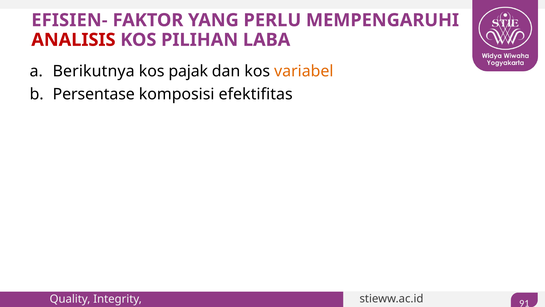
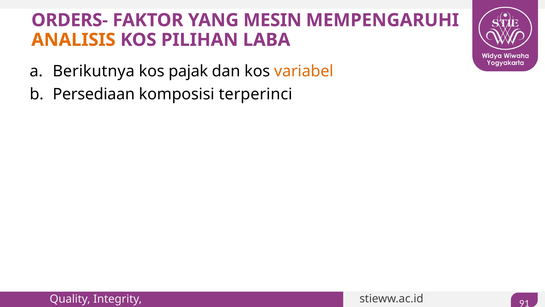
EFISIEN-: EFISIEN- -> ORDERS-
PERLU: PERLU -> MESIN
ANALISIS colour: red -> orange
Persentase: Persentase -> Persediaan
efektifitas: efektifitas -> terperinci
